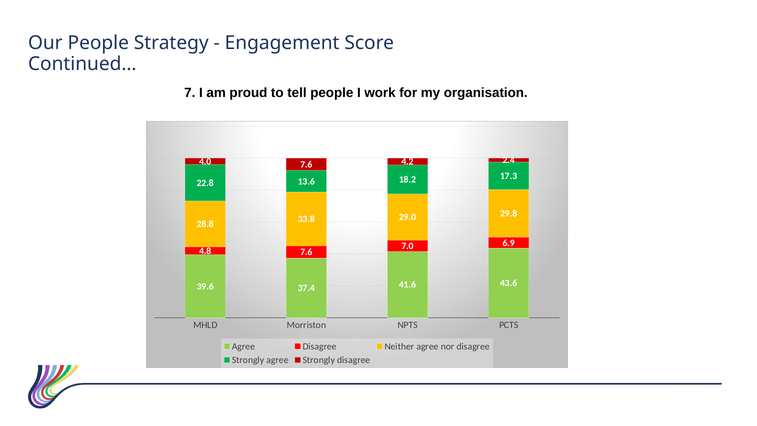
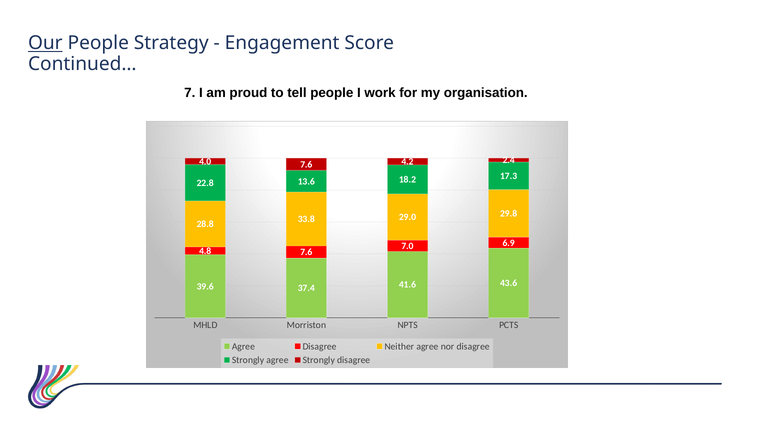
Our underline: none -> present
